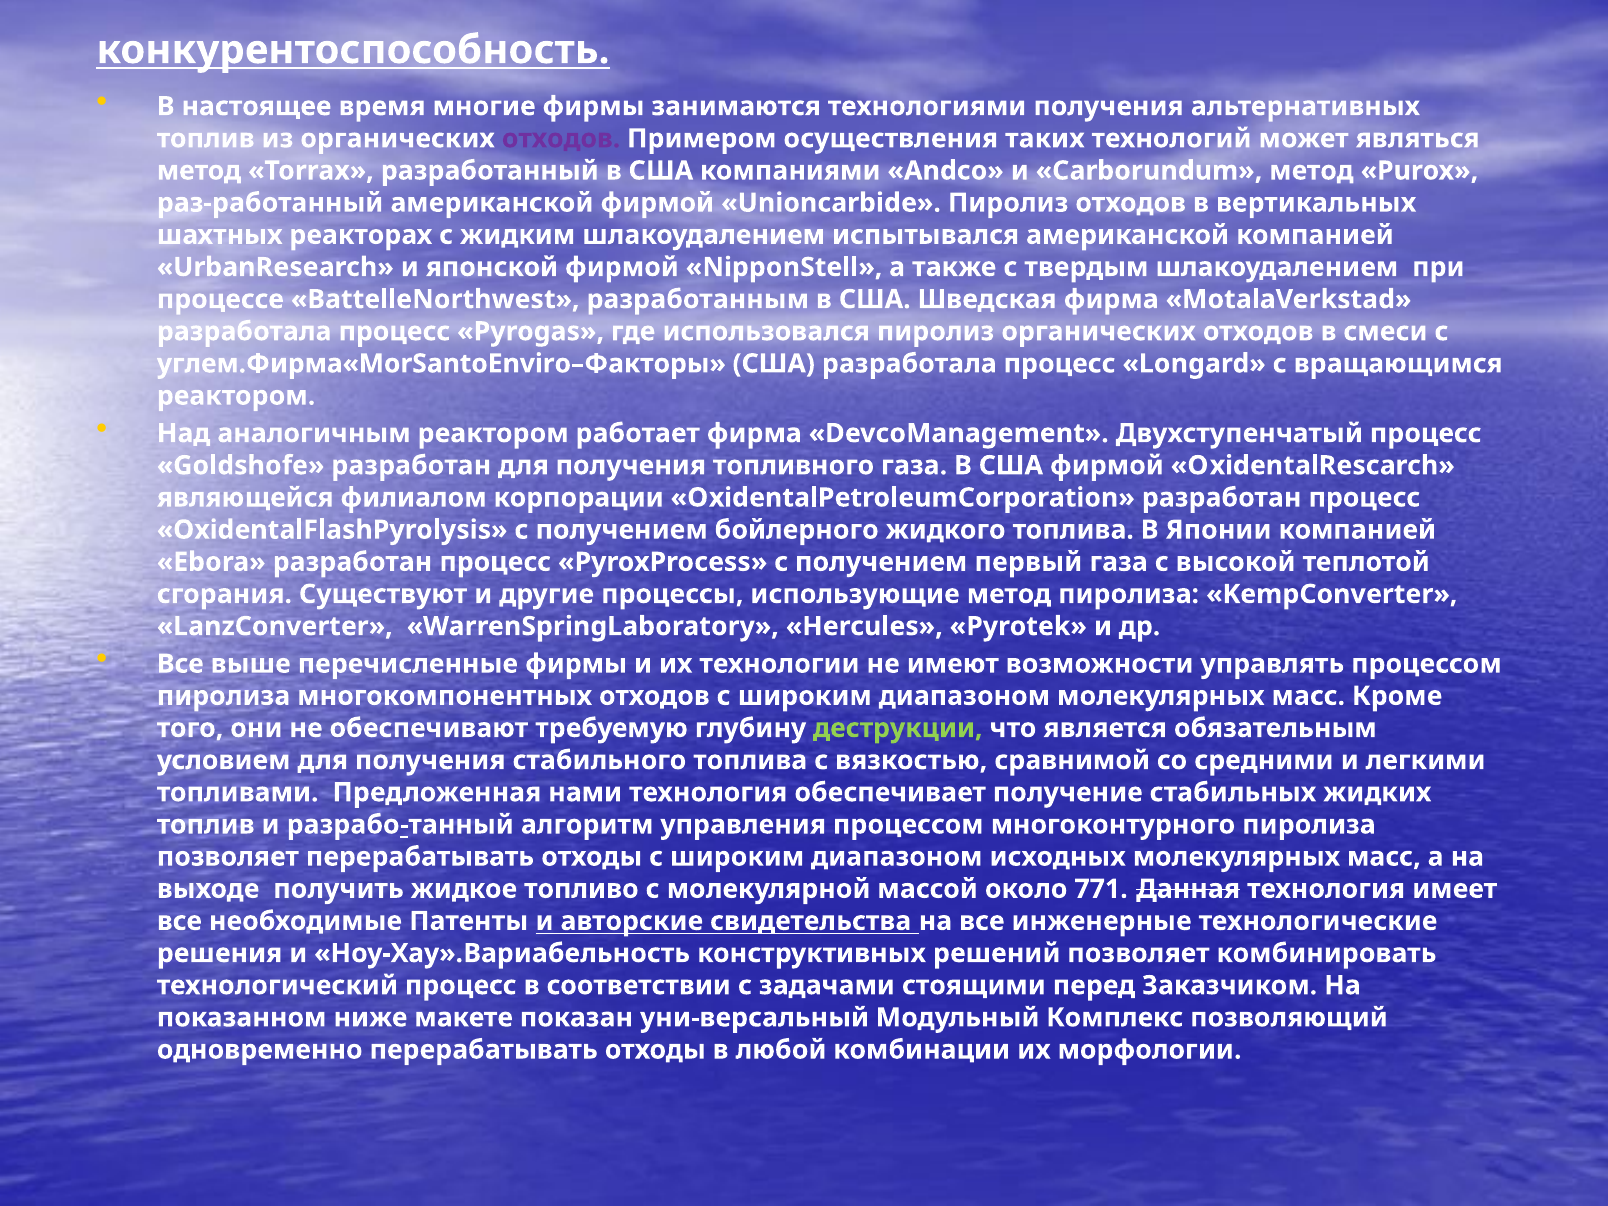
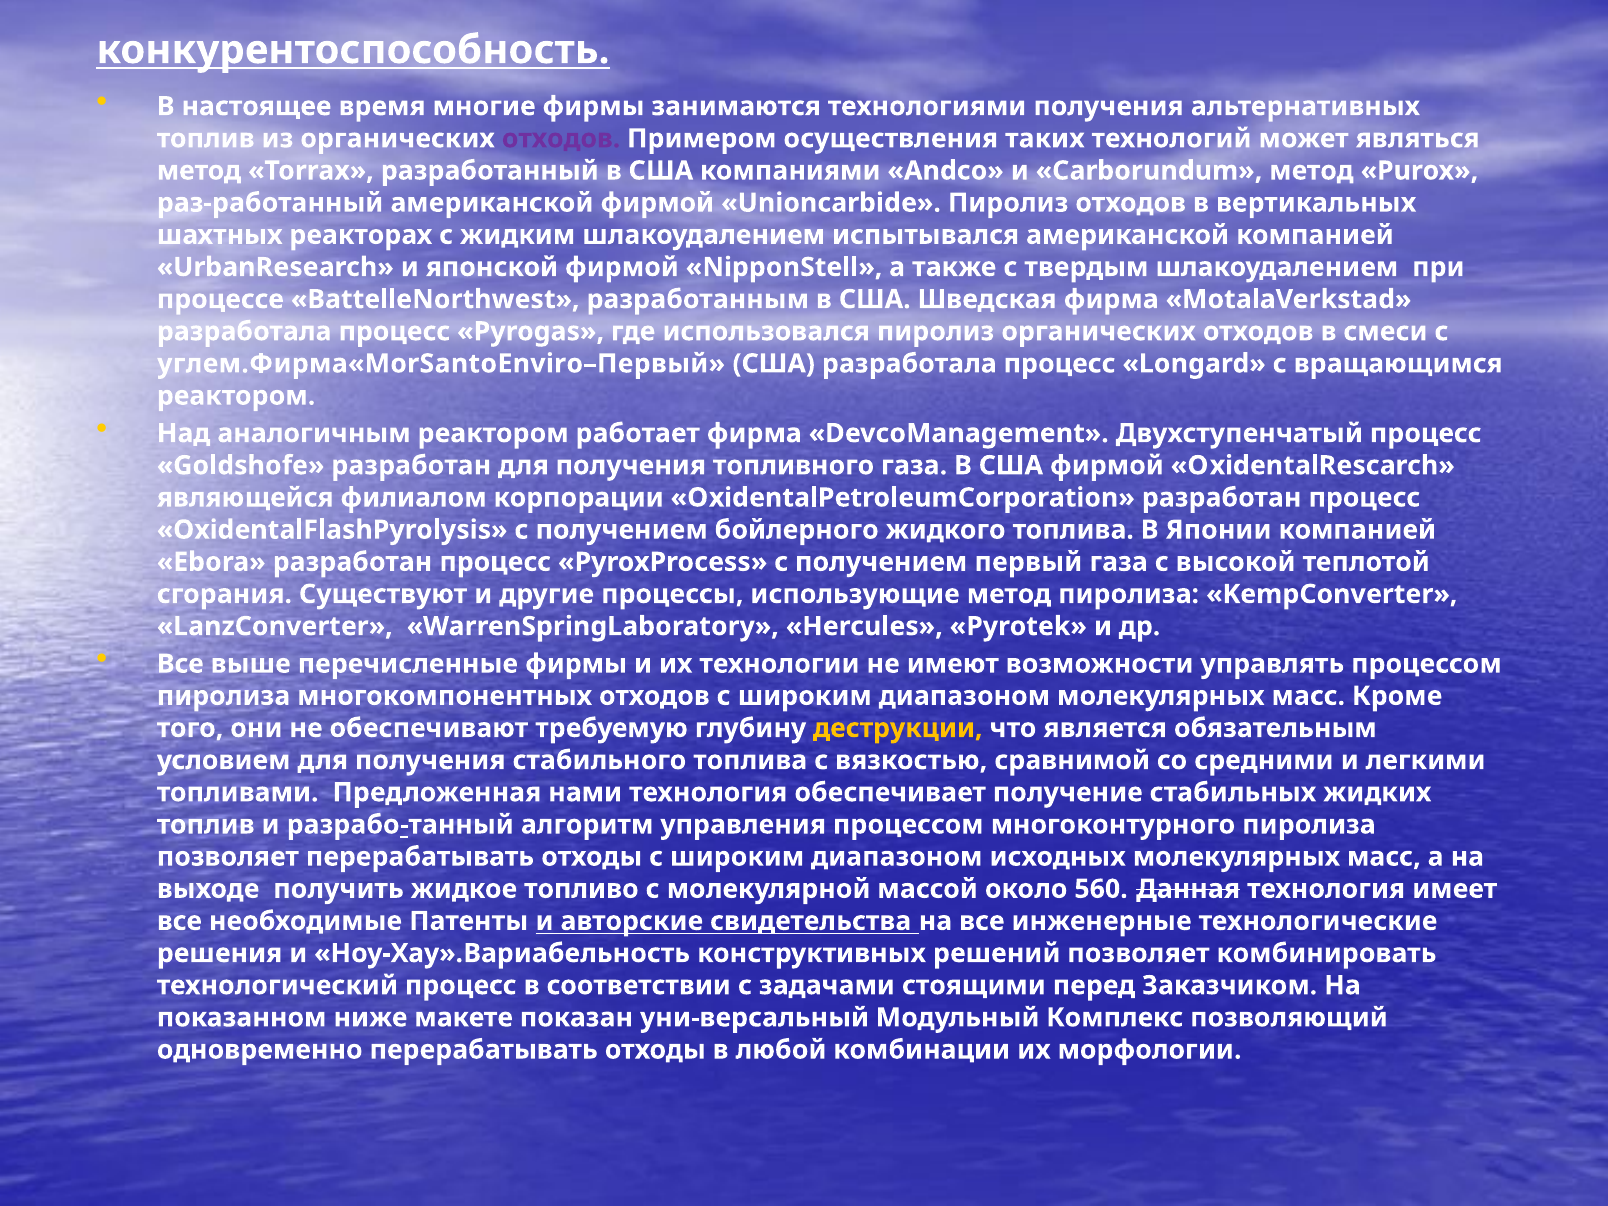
углем.Фирма«MorSantoEnviro–Факторы: углем.Фирма«MorSantoEnviro–Факторы -> углем.Фирма«MorSantoEnviro–Первый
деструкции colour: light green -> yellow
771: 771 -> 560
